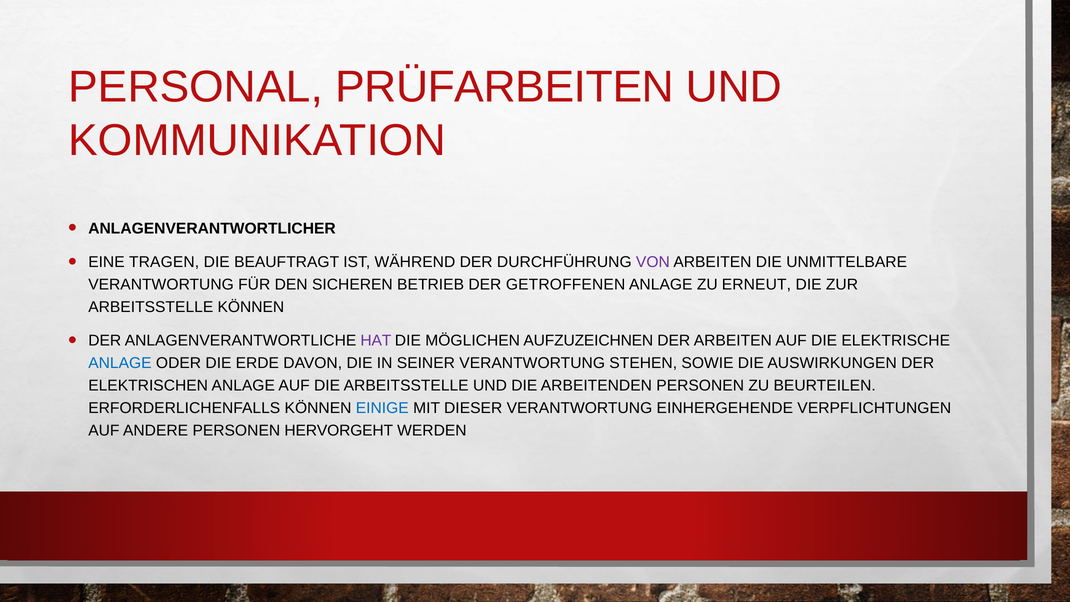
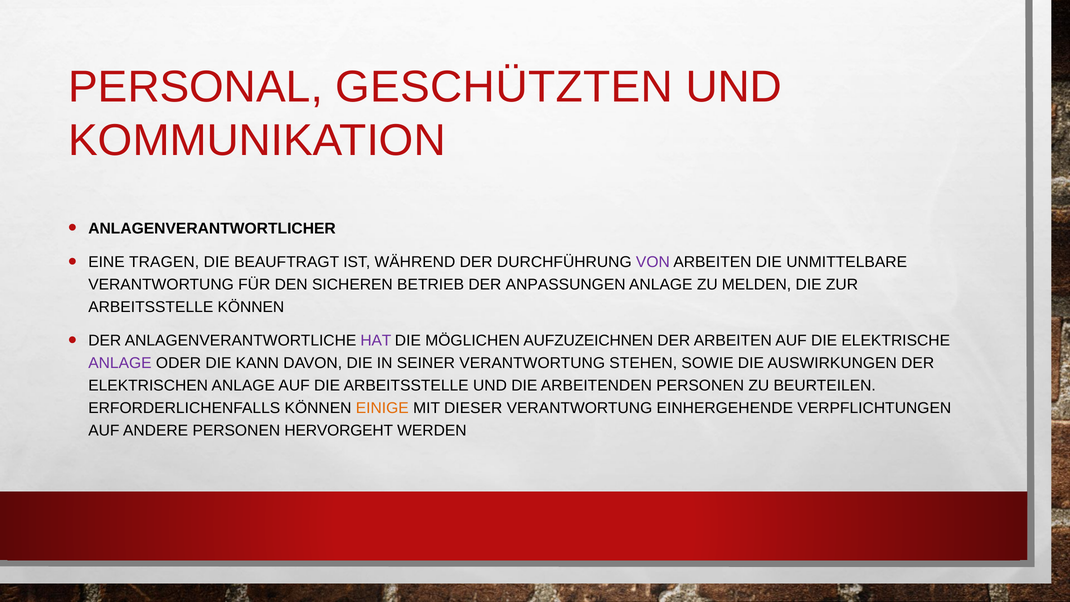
PRÜFARBEITEN: PRÜFARBEITEN -> GESCHÜTZTEN
GETROFFENEN: GETROFFENEN -> ANPASSUNGEN
ERNEUT: ERNEUT -> MELDEN
ANLAGE at (120, 363) colour: blue -> purple
ERDE: ERDE -> KANN
EINIGE colour: blue -> orange
